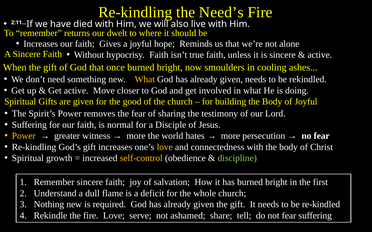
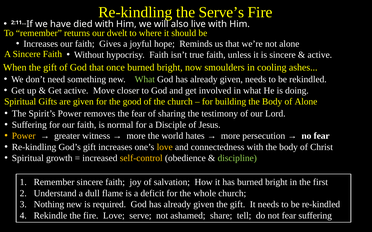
Need’s: Need’s -> Serve’s
What at (145, 80) colour: yellow -> light green
of Joyful: Joyful -> Alone
